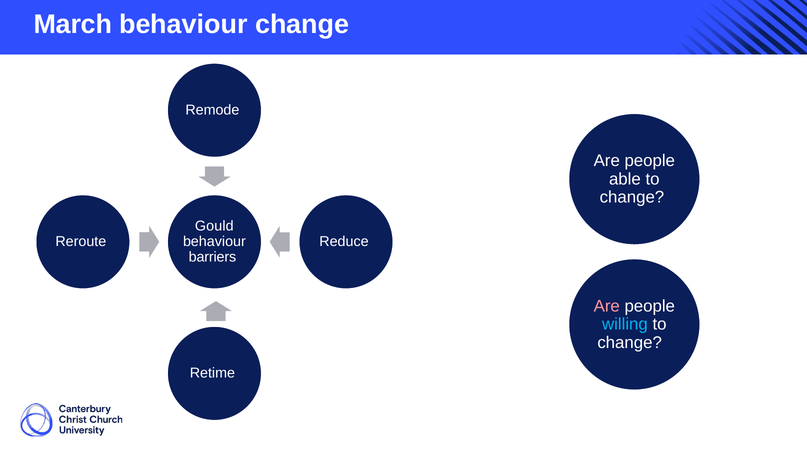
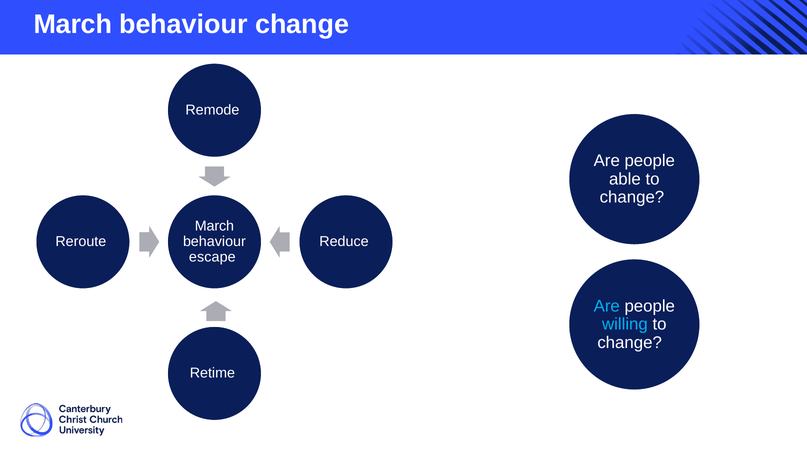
Gould at (214, 226): Gould -> March
barriers: barriers -> escape
Are at (607, 306) colour: pink -> light blue
